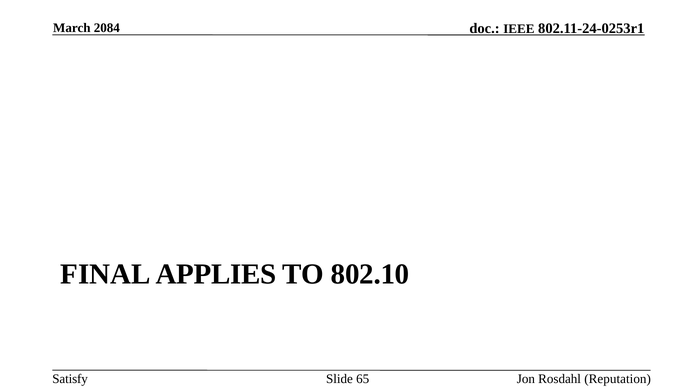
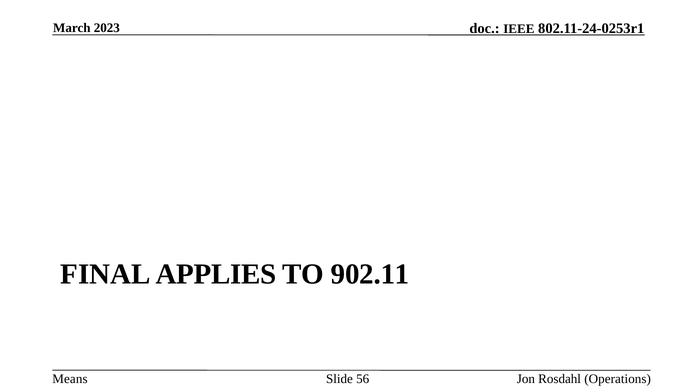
2084: 2084 -> 2023
802.10: 802.10 -> 902.11
Satisfy: Satisfy -> Means
65: 65 -> 56
Reputation: Reputation -> Operations
